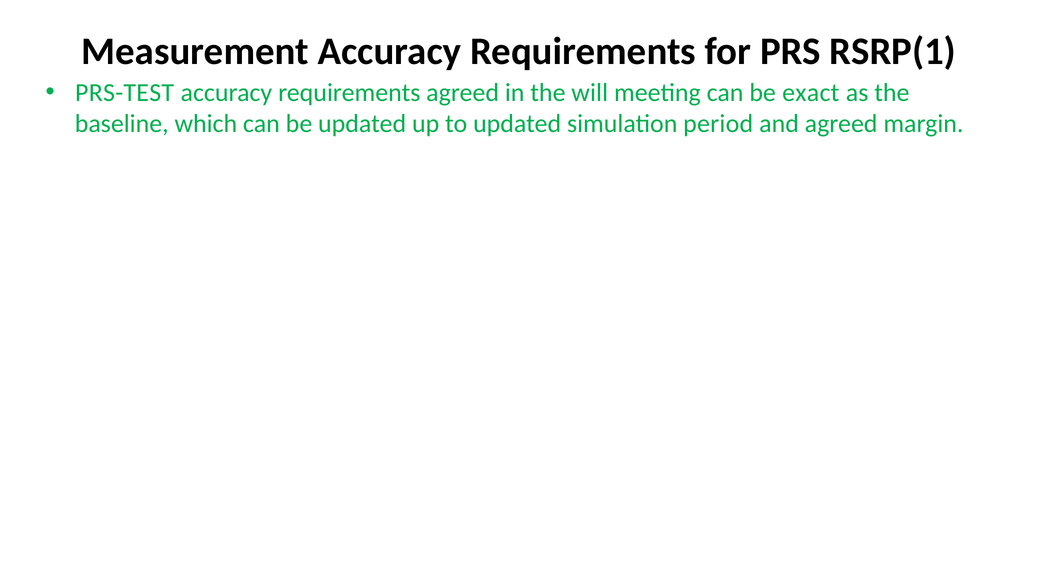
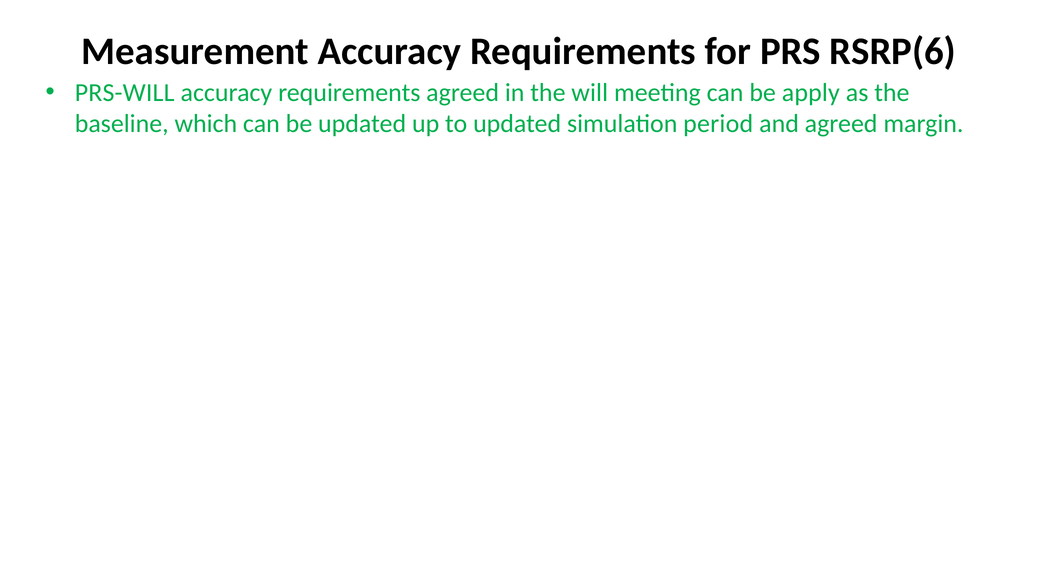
RSRP(1: RSRP(1 -> RSRP(6
PRS-TEST: PRS-TEST -> PRS-WILL
exact: exact -> apply
